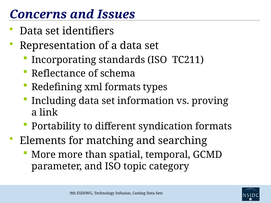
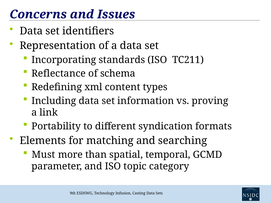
xml formats: formats -> content
More at (44, 155): More -> Must
